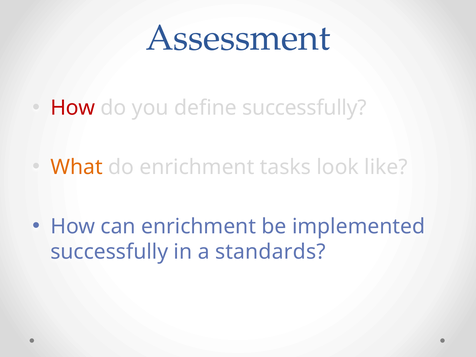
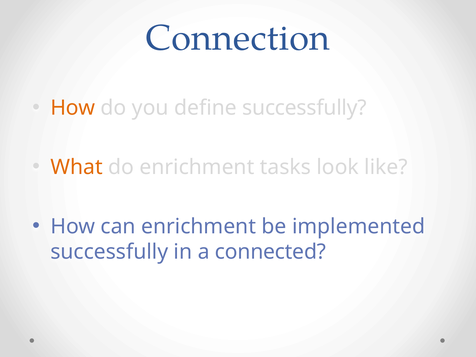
Assessment: Assessment -> Connection
How at (73, 108) colour: red -> orange
standards: standards -> connected
